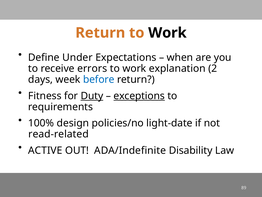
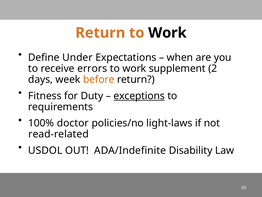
explanation: explanation -> supplement
before colour: blue -> orange
Duty underline: present -> none
design: design -> doctor
light-date: light-date -> light-laws
ACTIVE: ACTIVE -> USDOL
